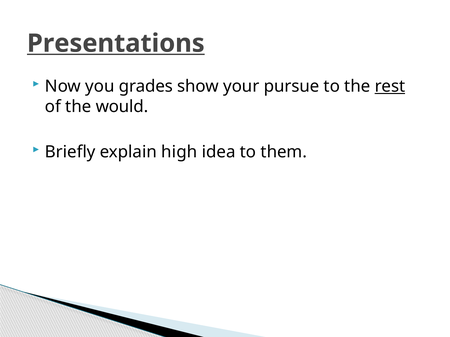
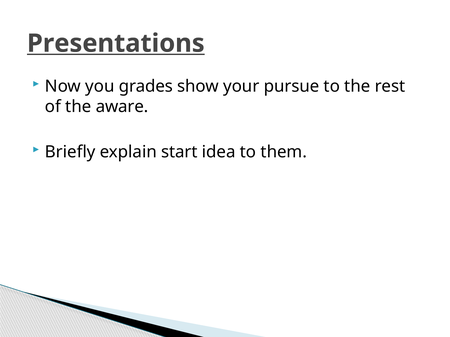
rest underline: present -> none
would: would -> aware
high: high -> start
